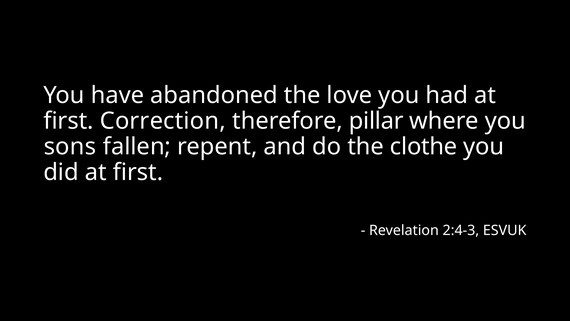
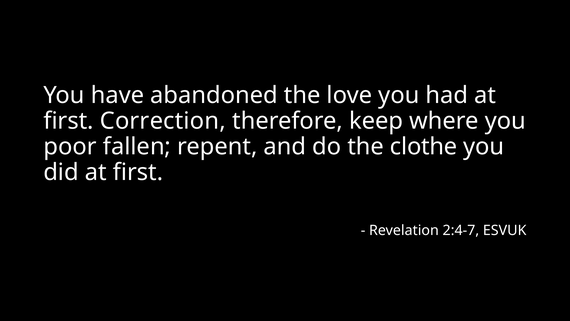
pillar: pillar -> keep
sons: sons -> poor
2:4-3: 2:4-3 -> 2:4-7
